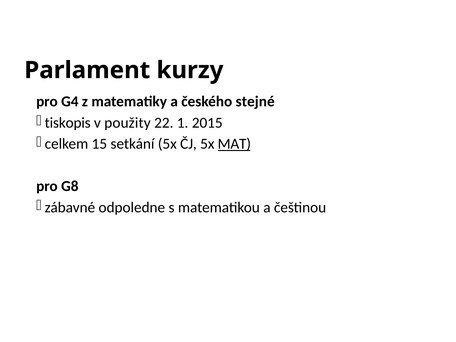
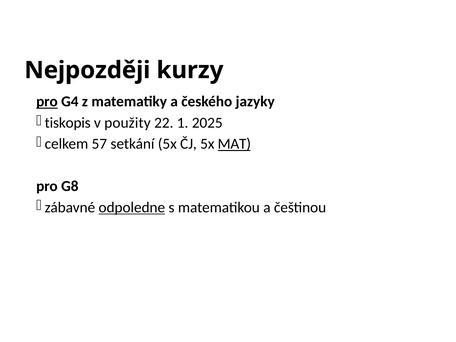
Parlament: Parlament -> Nejpozději
pro at (47, 102) underline: none -> present
stejné: stejné -> jazyky
2015: 2015 -> 2025
15: 15 -> 57
odpoledne underline: none -> present
